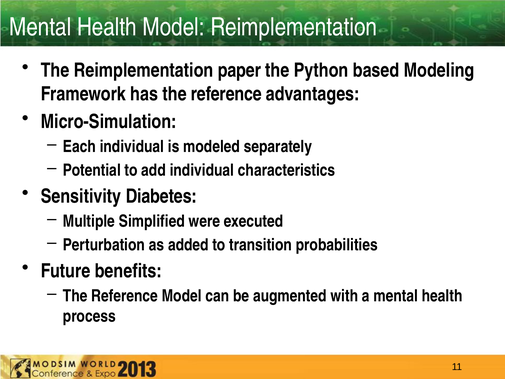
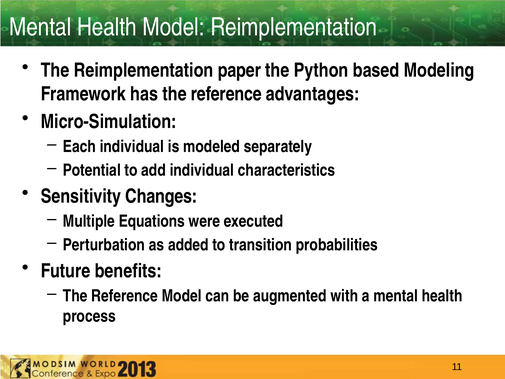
Diabetes: Diabetes -> Changes
Simplified: Simplified -> Equations
